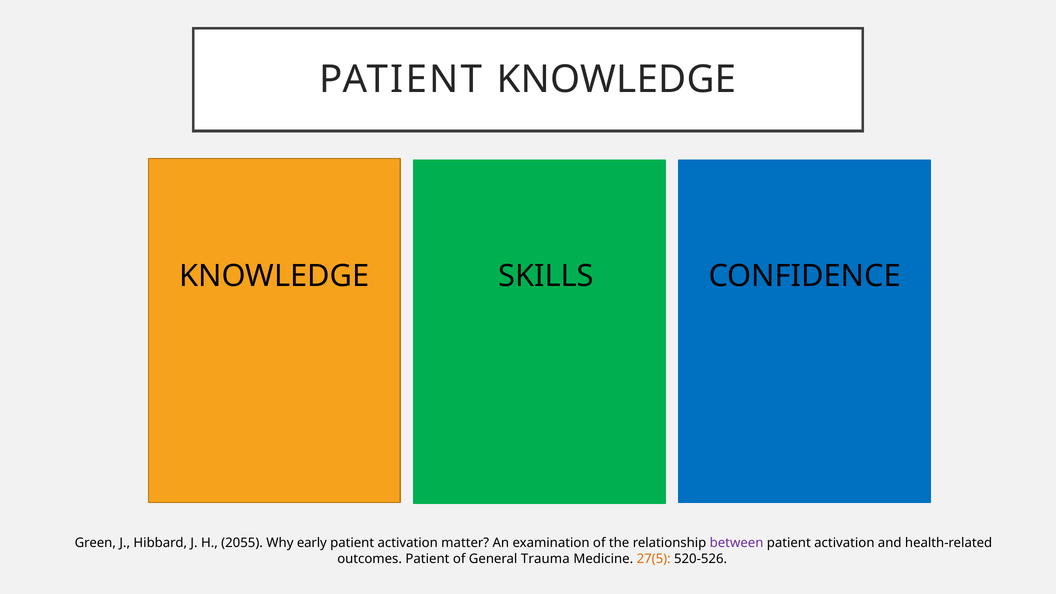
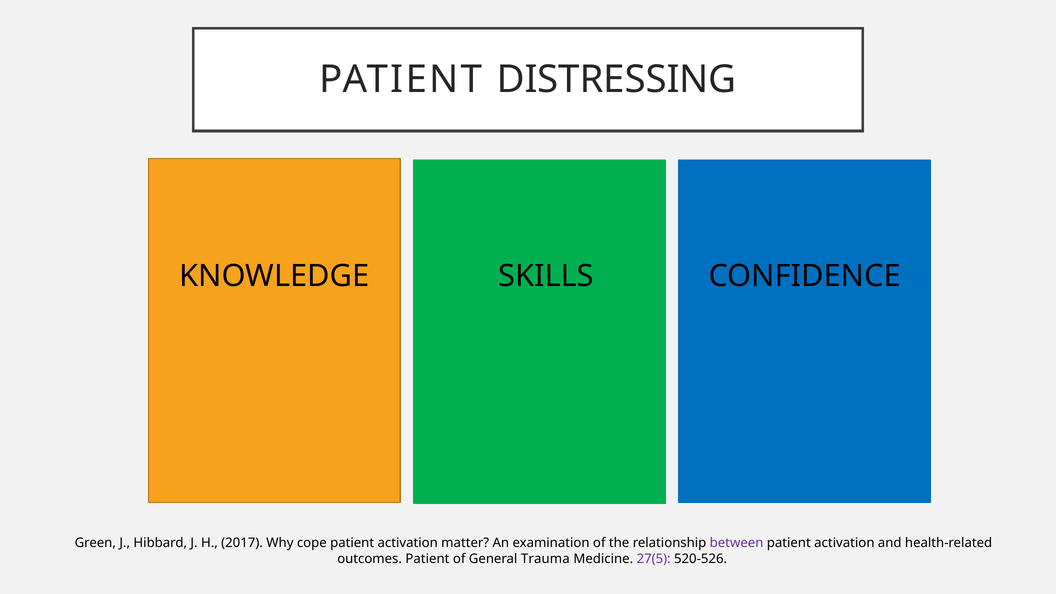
PATIENT KNOWLEDGE: KNOWLEDGE -> DISTRESSING
2055: 2055 -> 2017
early: early -> cope
27(5 colour: orange -> purple
